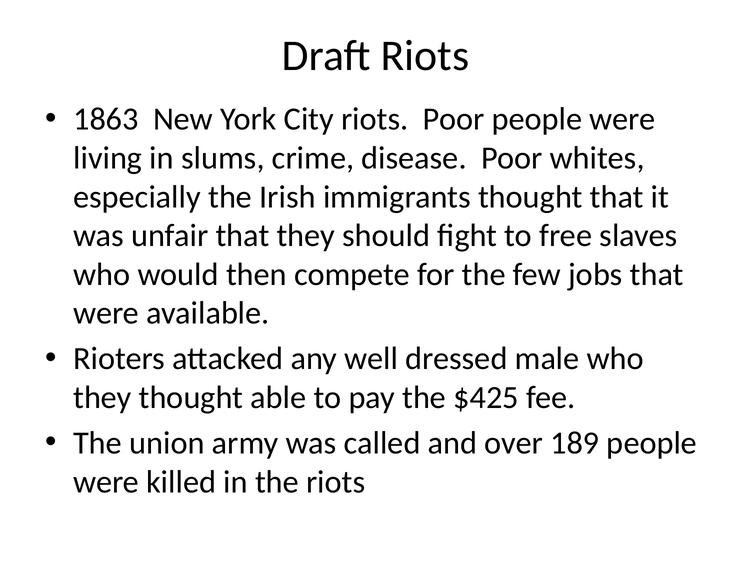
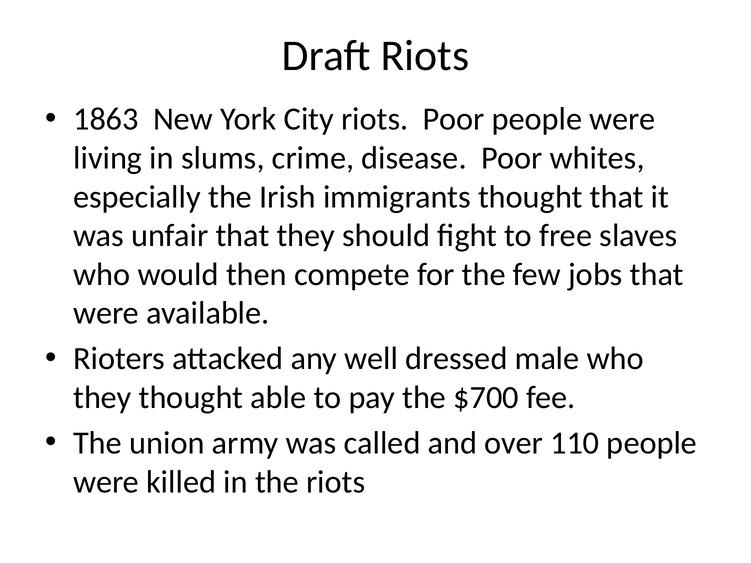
$425: $425 -> $700
189: 189 -> 110
